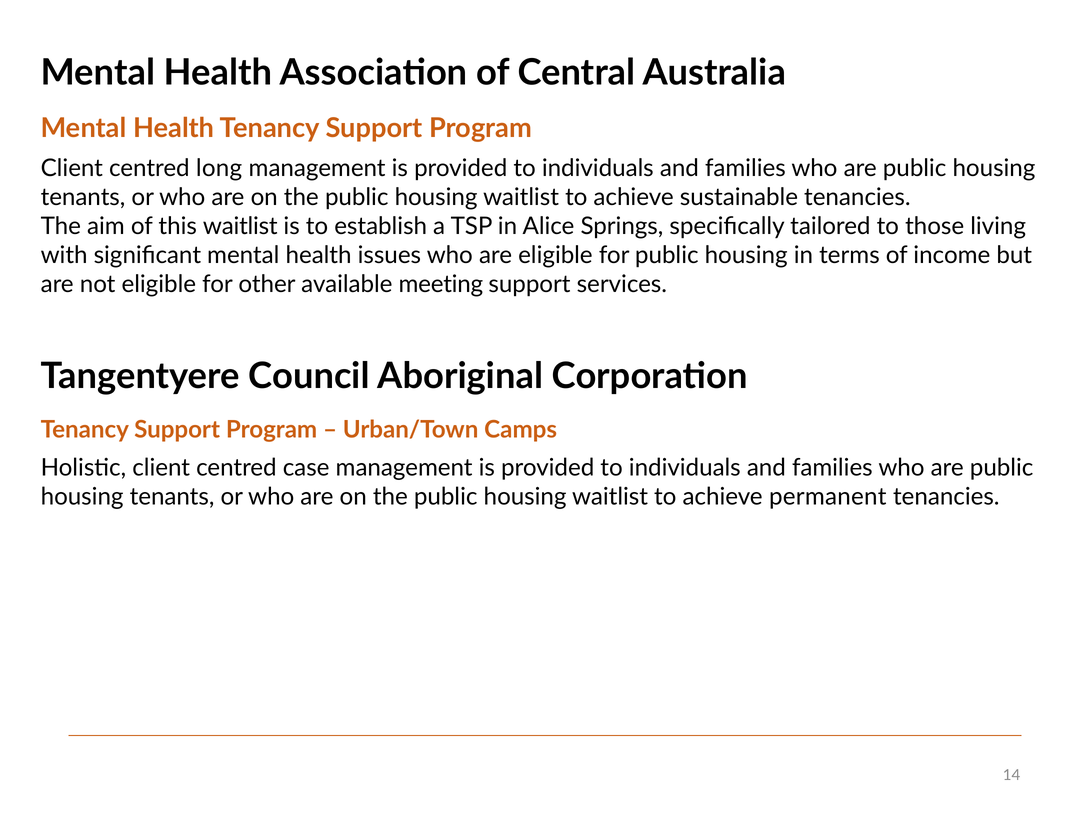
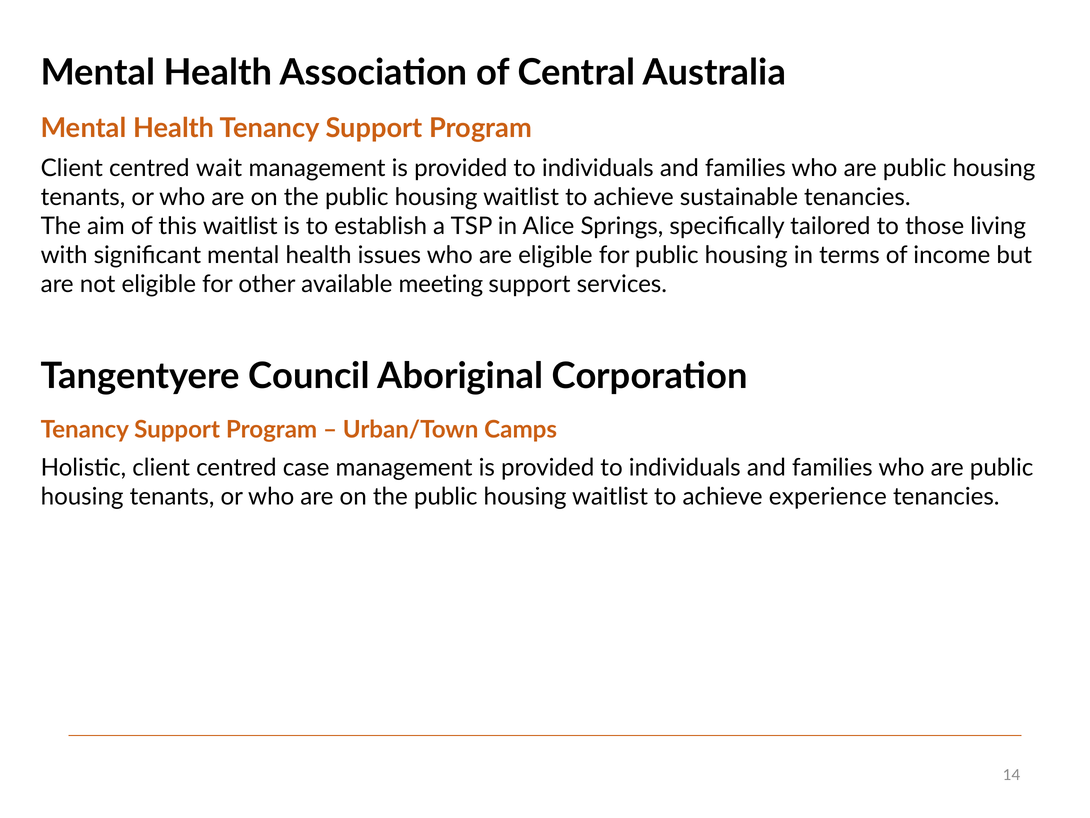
long: long -> wait
permanent: permanent -> experience
